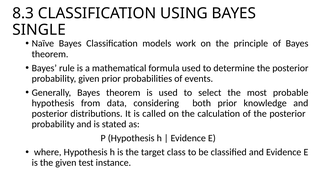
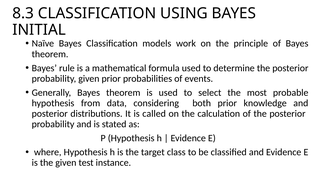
SINGLE: SINGLE -> INITIAL
